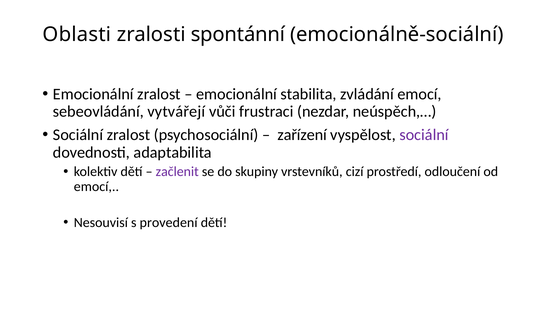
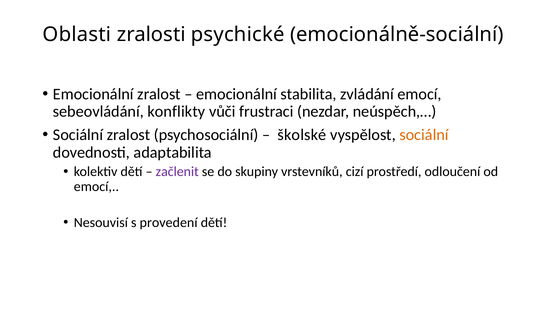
spontánní: spontánní -> psychické
vytvářejí: vytvářejí -> konflikty
zařízení: zařízení -> školské
sociální at (424, 135) colour: purple -> orange
